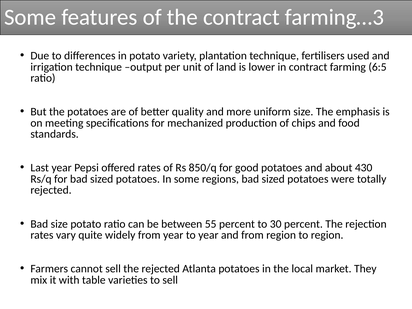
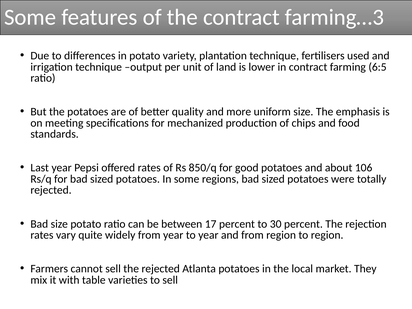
430: 430 -> 106
55: 55 -> 17
